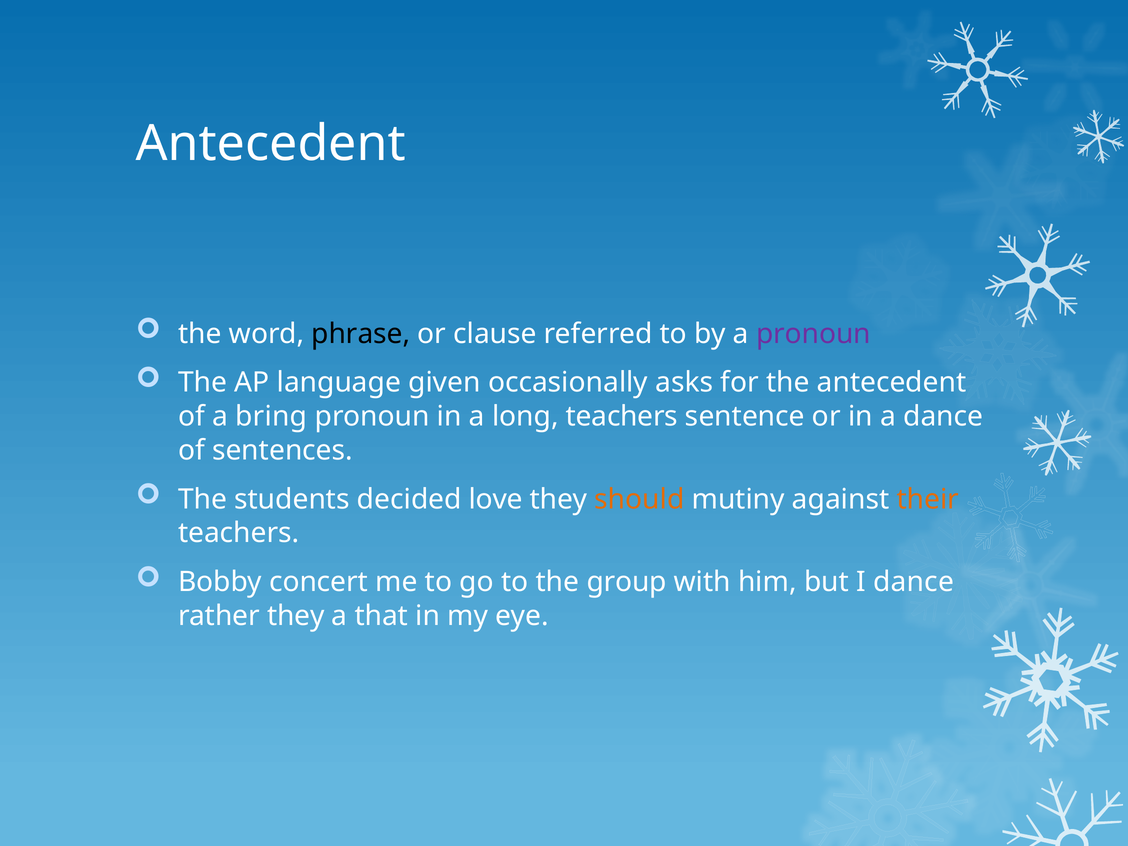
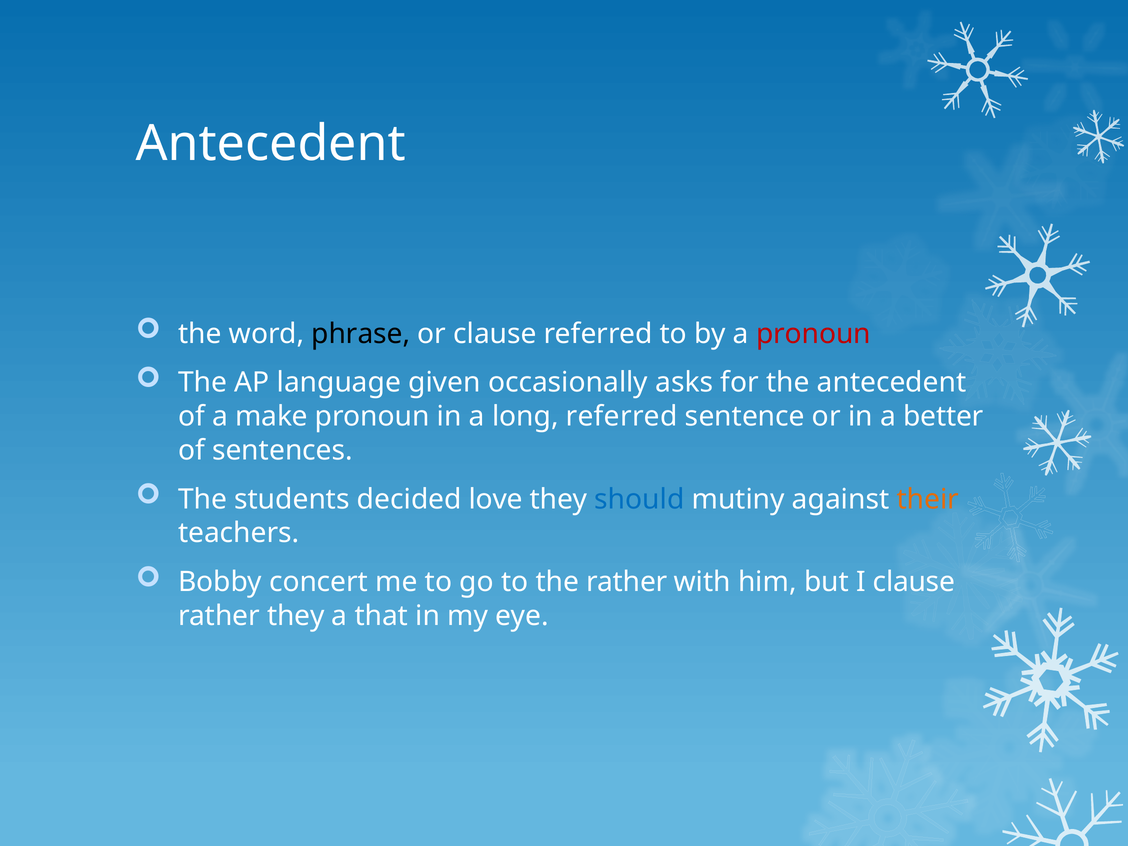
pronoun at (813, 334) colour: purple -> red
bring: bring -> make
long teachers: teachers -> referred
a dance: dance -> better
should colour: orange -> blue
the group: group -> rather
I dance: dance -> clause
